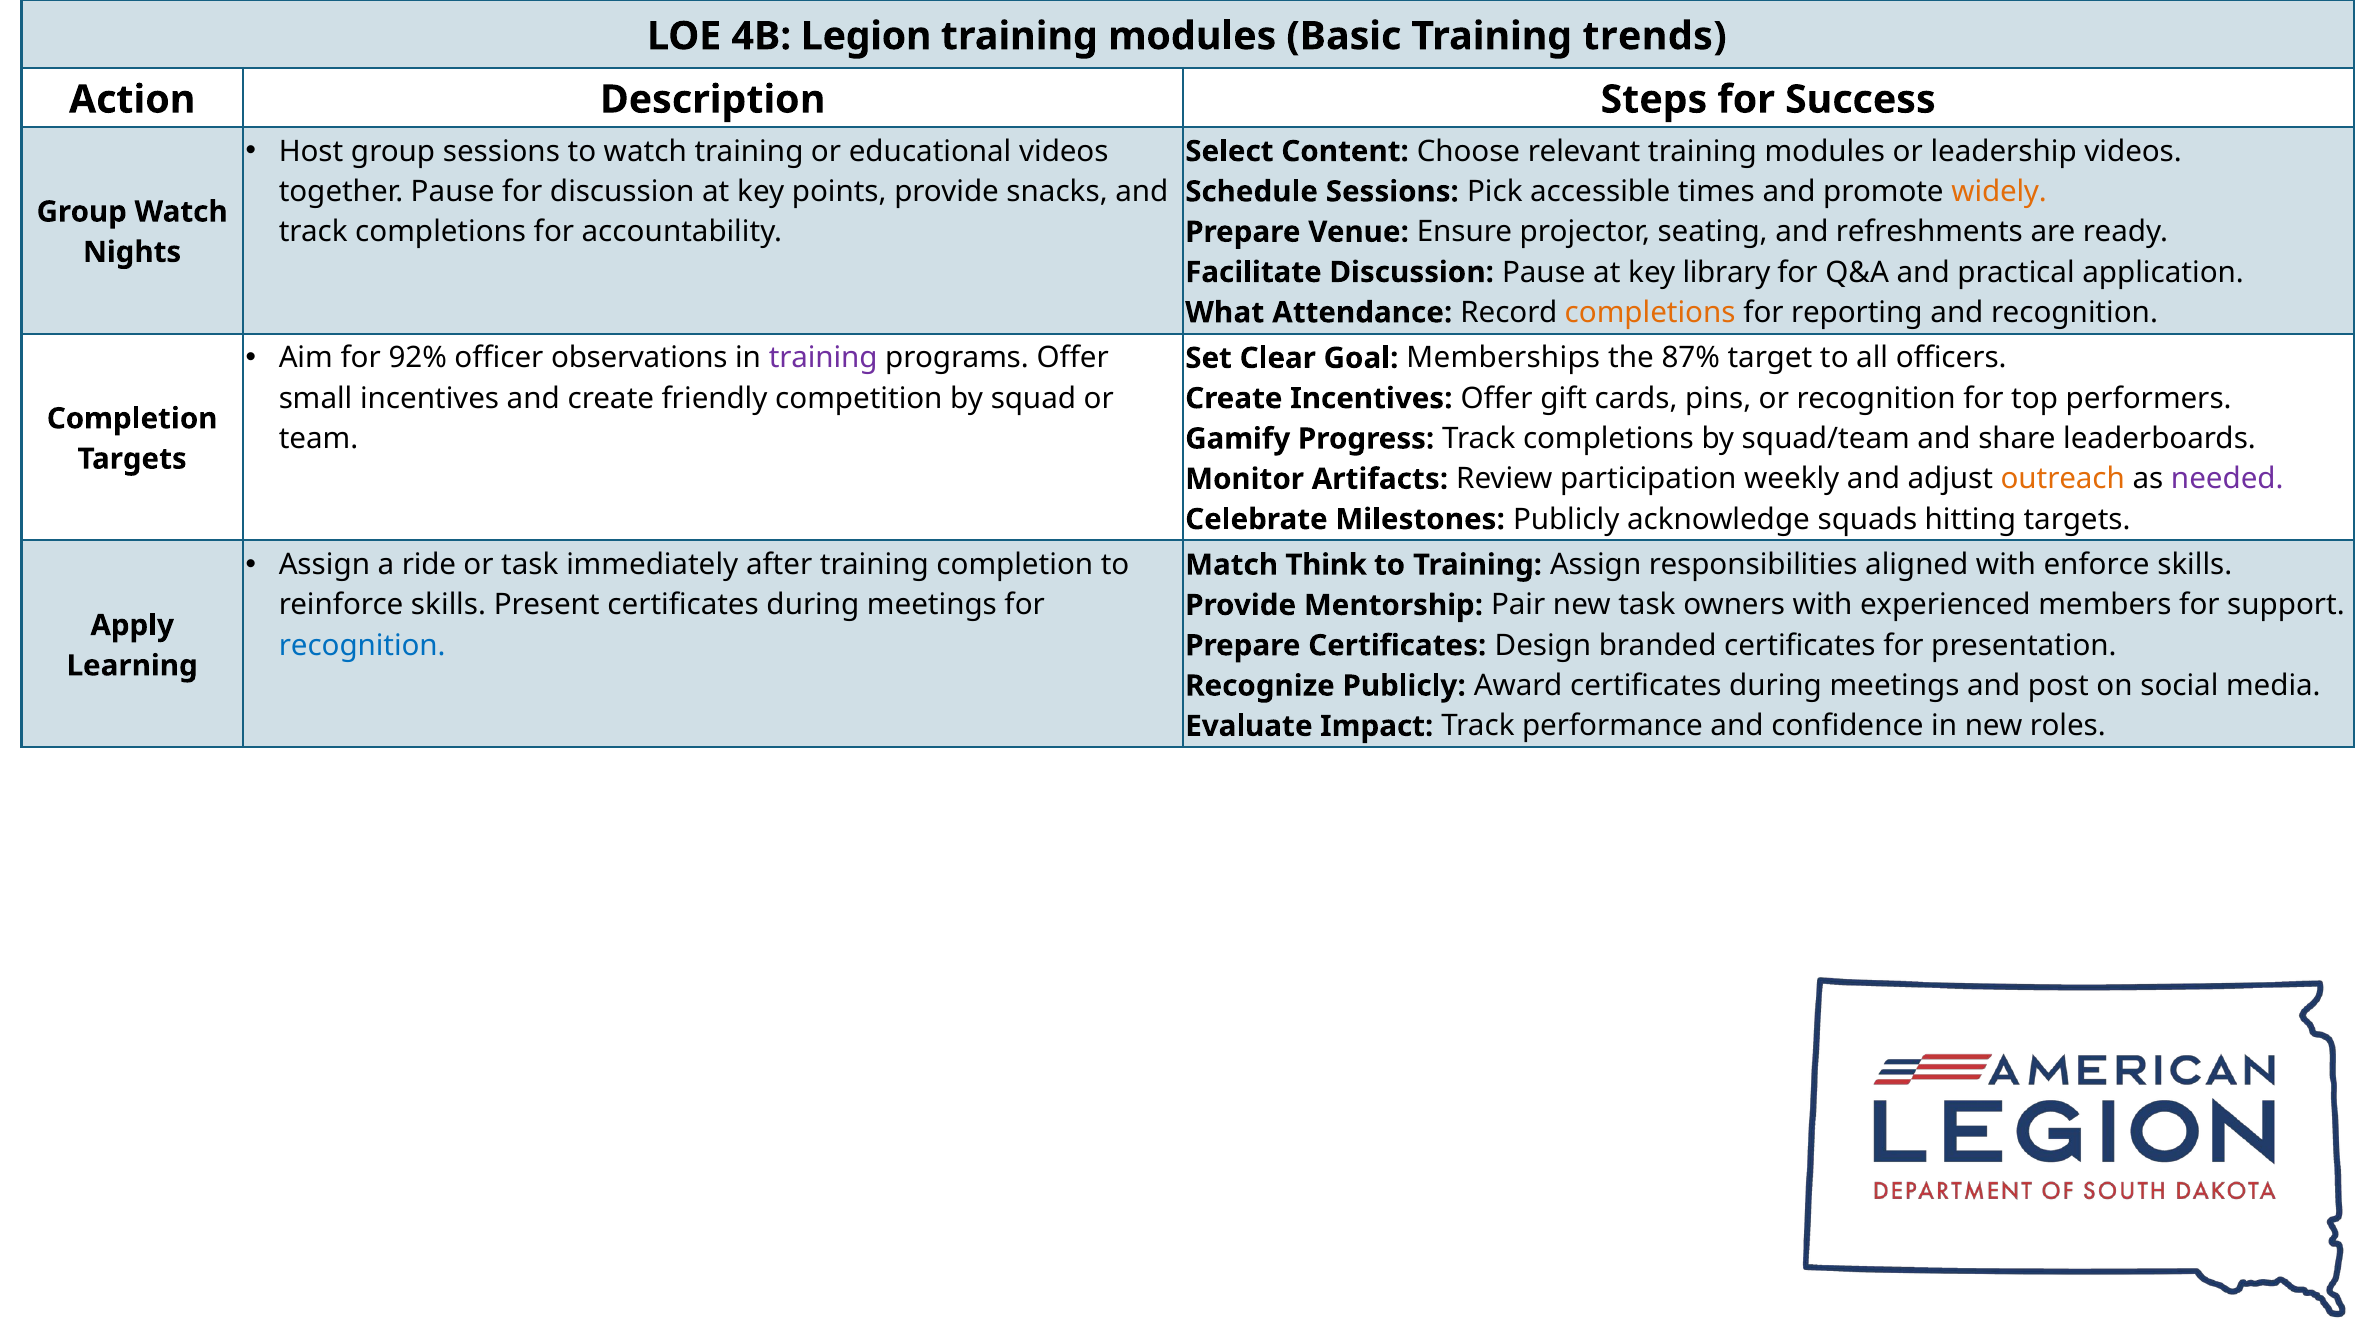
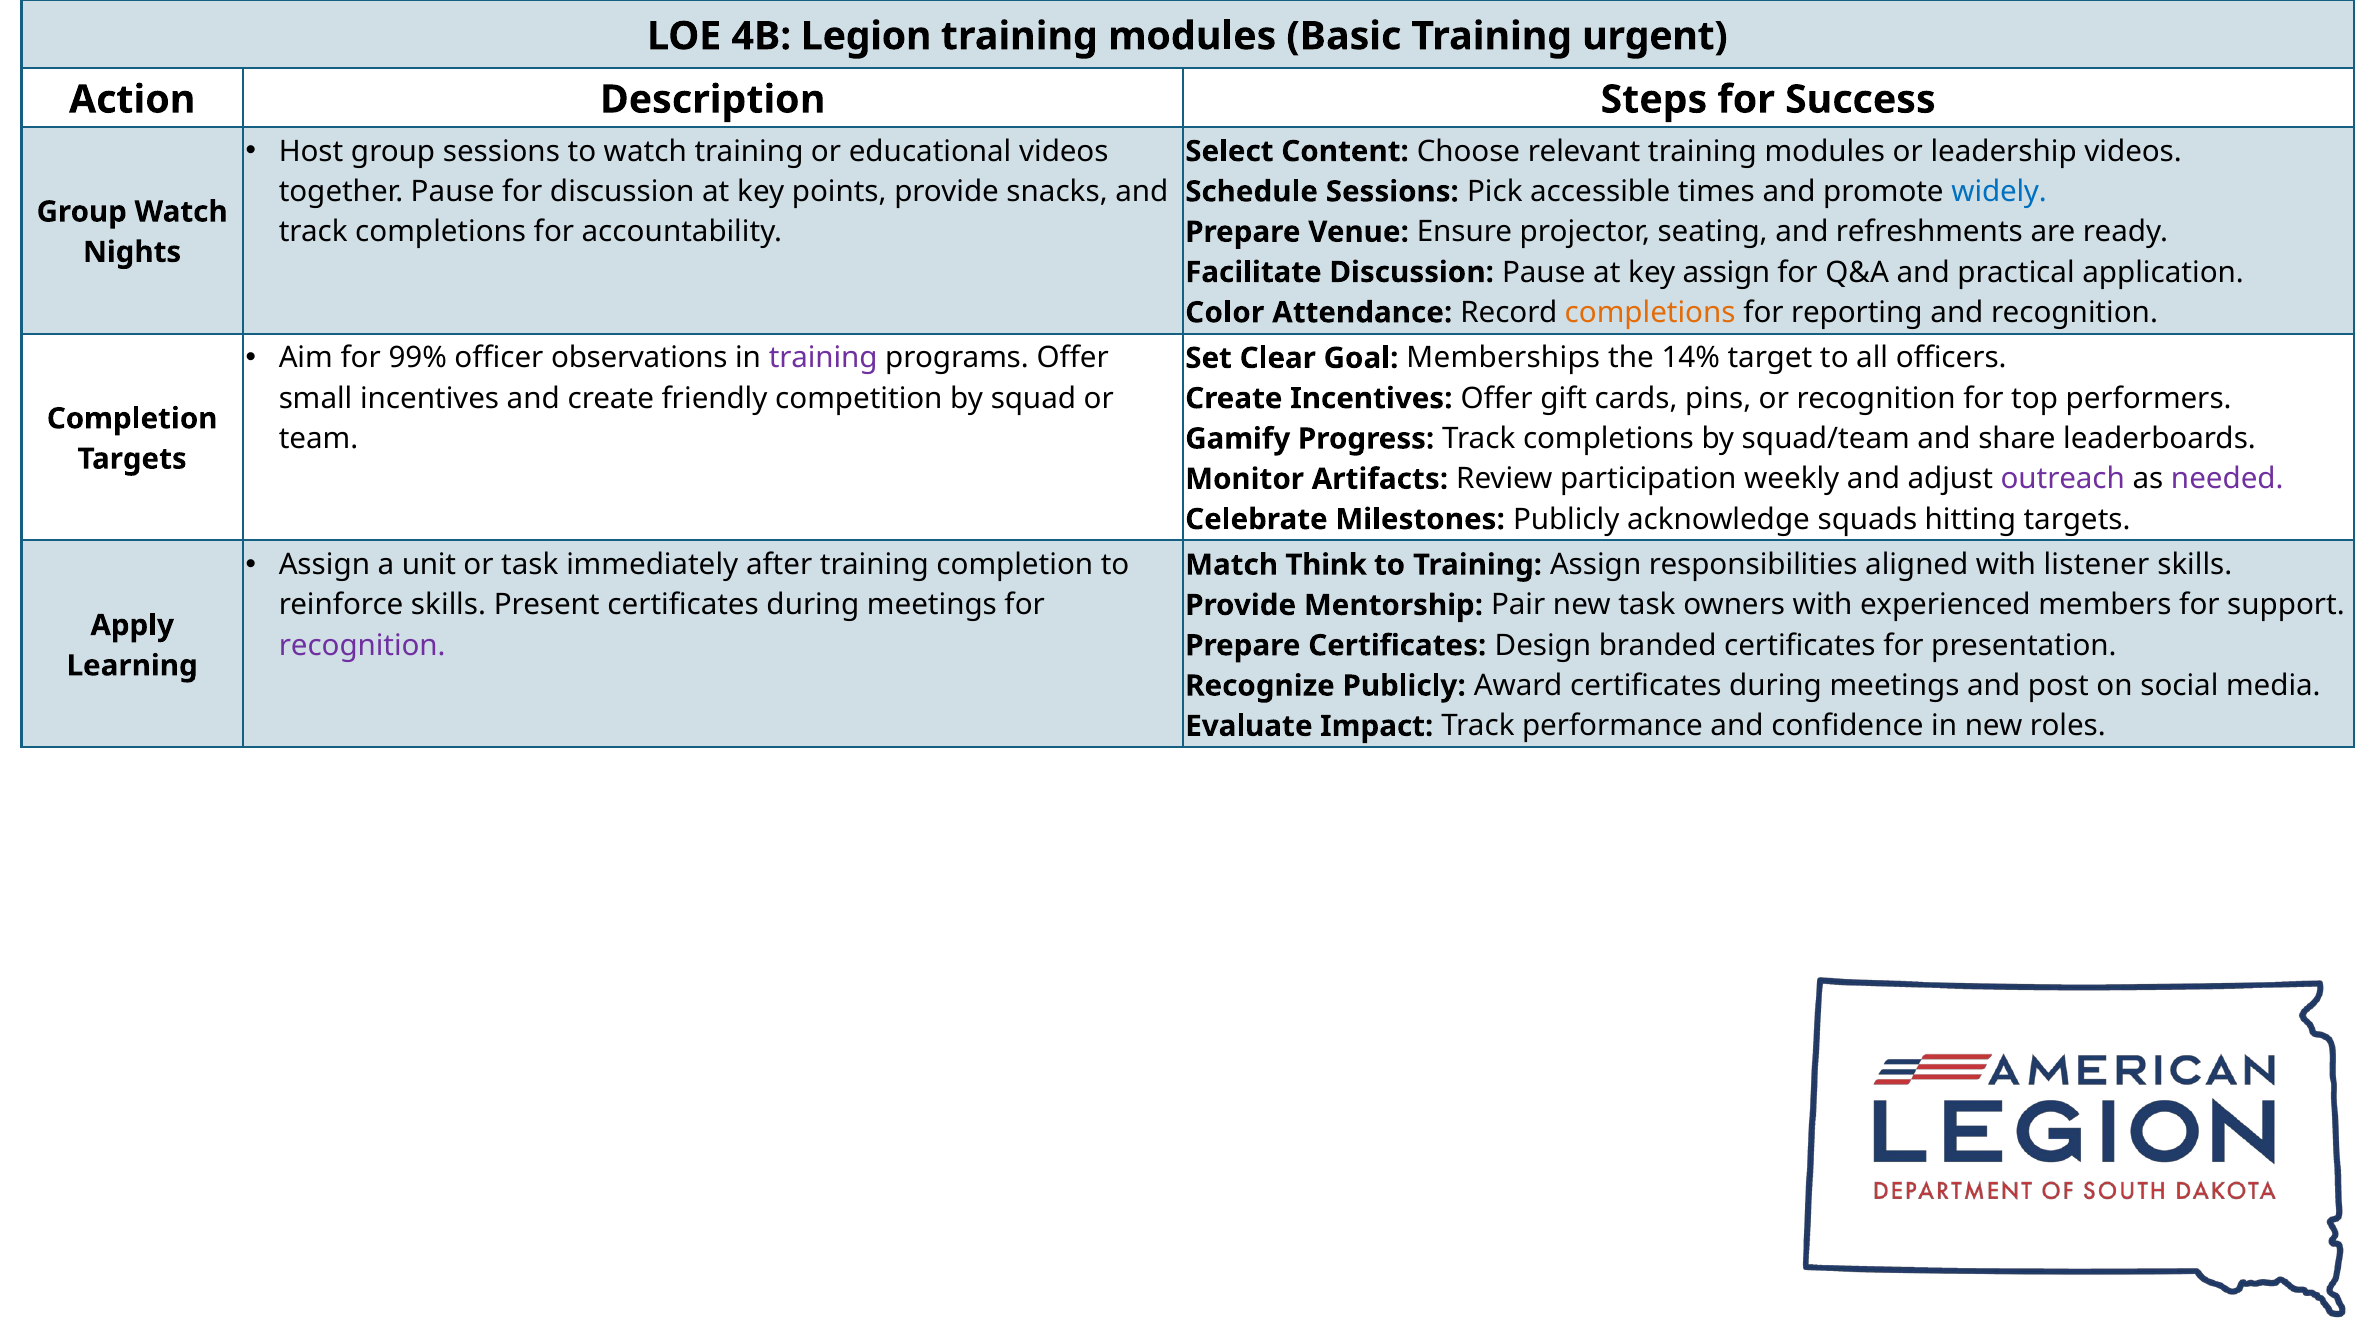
trends: trends -> urgent
widely colour: orange -> blue
key library: library -> assign
What: What -> Color
92%: 92% -> 99%
87%: 87% -> 14%
outreach colour: orange -> purple
ride: ride -> unit
enforce: enforce -> listener
recognition at (362, 645) colour: blue -> purple
